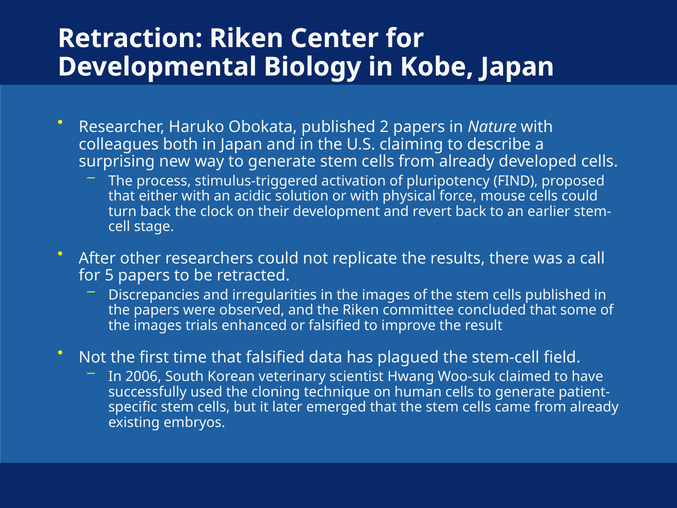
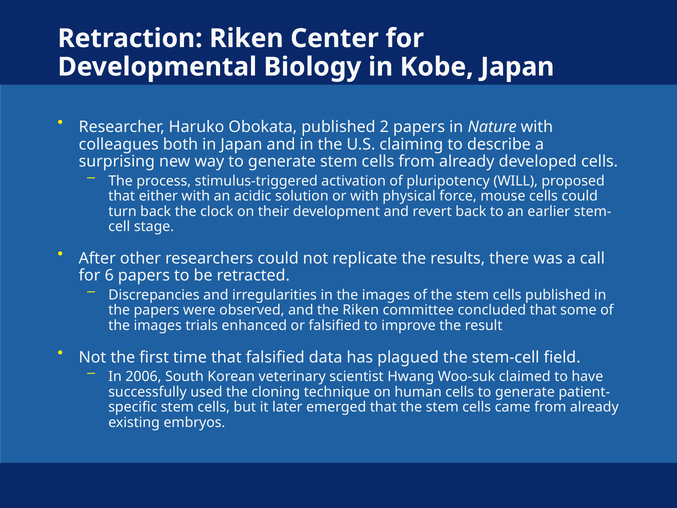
FIND: FIND -> WILL
5: 5 -> 6
